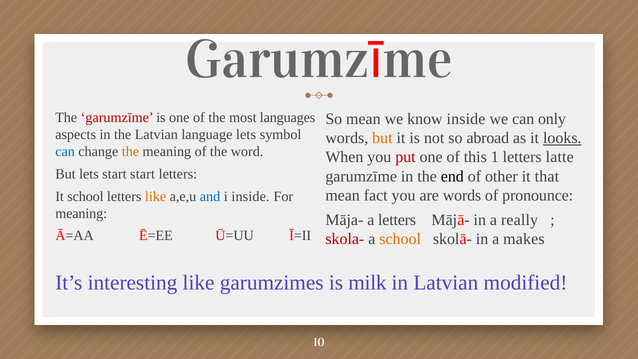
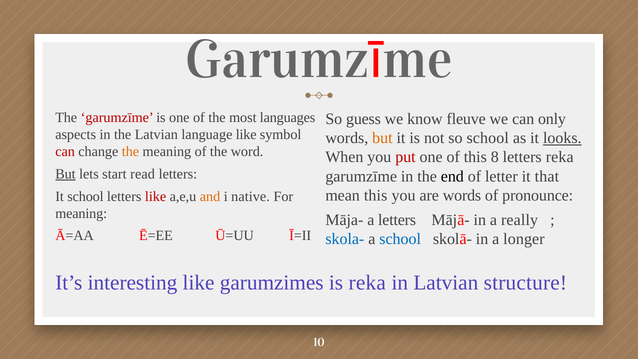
So mean: mean -> guess
know inside: inside -> fleuve
language lets: lets -> like
so abroad: abroad -> school
can at (65, 152) colour: blue -> red
1: 1 -> 8
letters latte: latte -> reka
But at (65, 174) underline: none -> present
start start: start -> read
other: other -> letter
mean fact: fact -> this
like at (156, 196) colour: orange -> red
and colour: blue -> orange
i inside: inside -> native
skola- colour: red -> blue
school at (400, 239) colour: orange -> blue
makes: makes -> longer
is milk: milk -> reka
modified: modified -> structure
